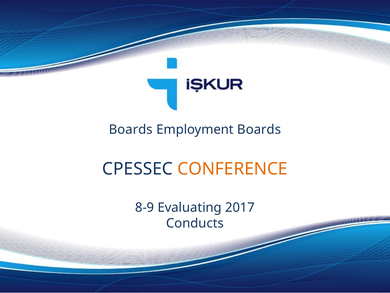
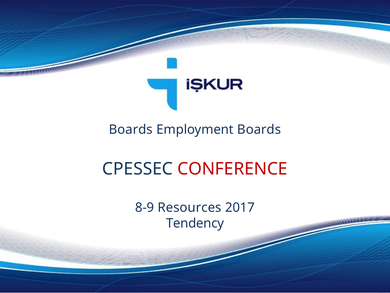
CONFERENCE colour: orange -> red
Evaluating: Evaluating -> Resources
Conducts: Conducts -> Tendency
